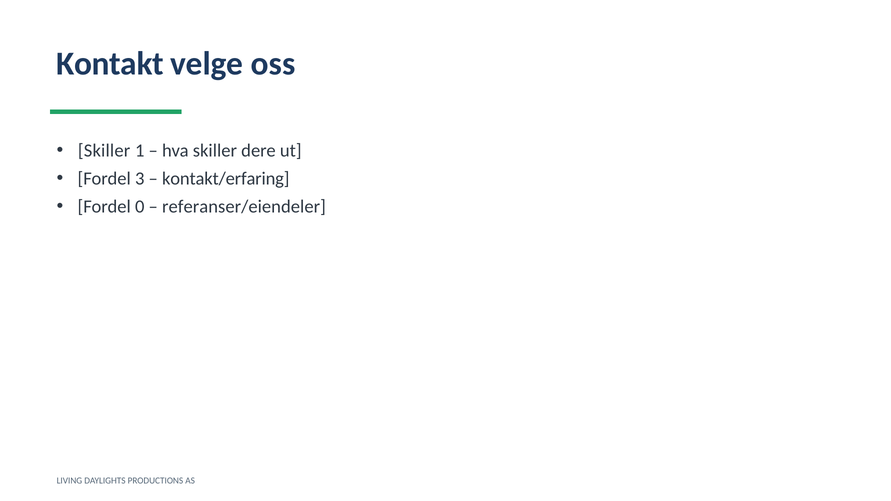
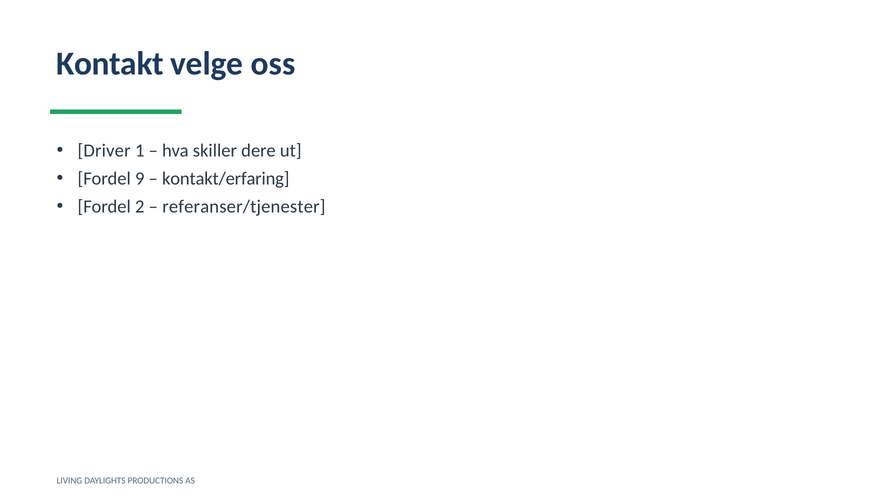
Skiller at (104, 151): Skiller -> Driver
3: 3 -> 9
0: 0 -> 2
referanser/eiendeler: referanser/eiendeler -> referanser/tjenester
